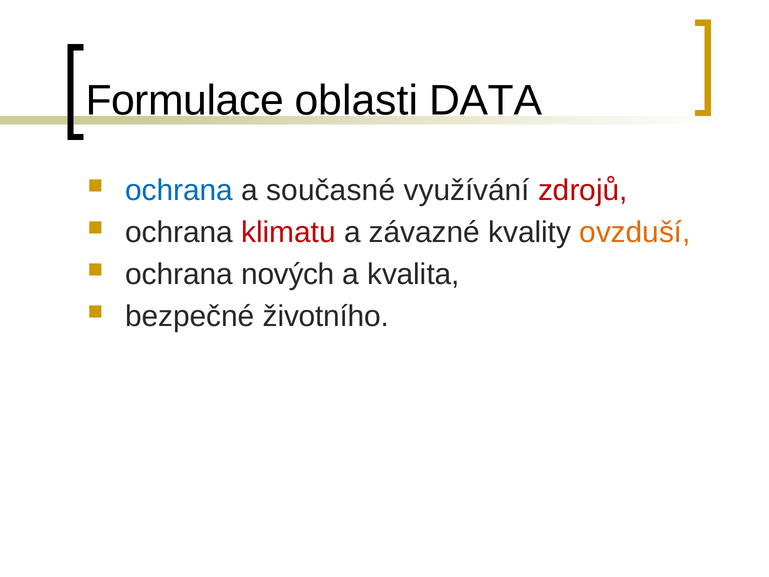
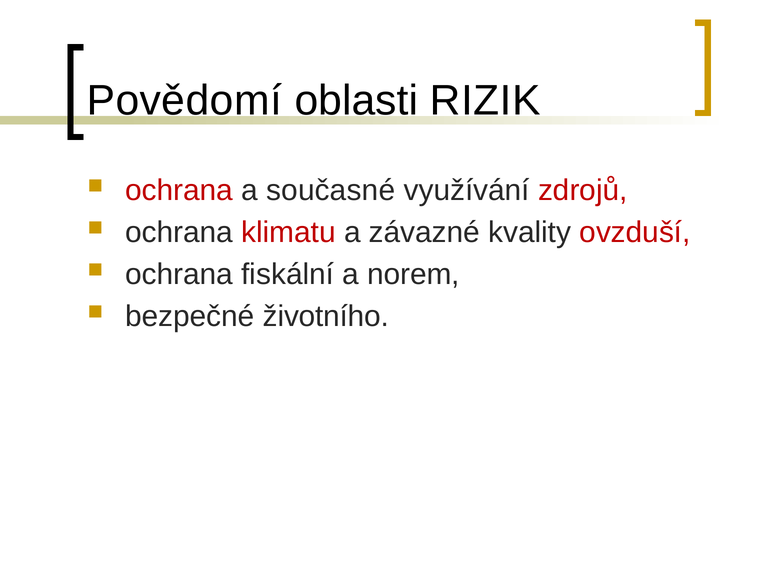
Formulace: Formulace -> Povědomí
DATA: DATA -> RIZIK
ochrana at (179, 190) colour: blue -> red
ovzduší colour: orange -> red
nových: nových -> fiskální
kvalita: kvalita -> norem
